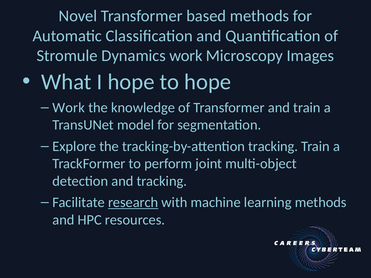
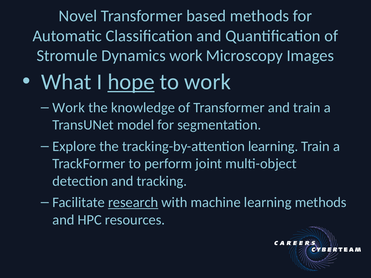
hope at (131, 82) underline: none -> present
to hope: hope -> work
tracking-by-attention tracking: tracking -> learning
